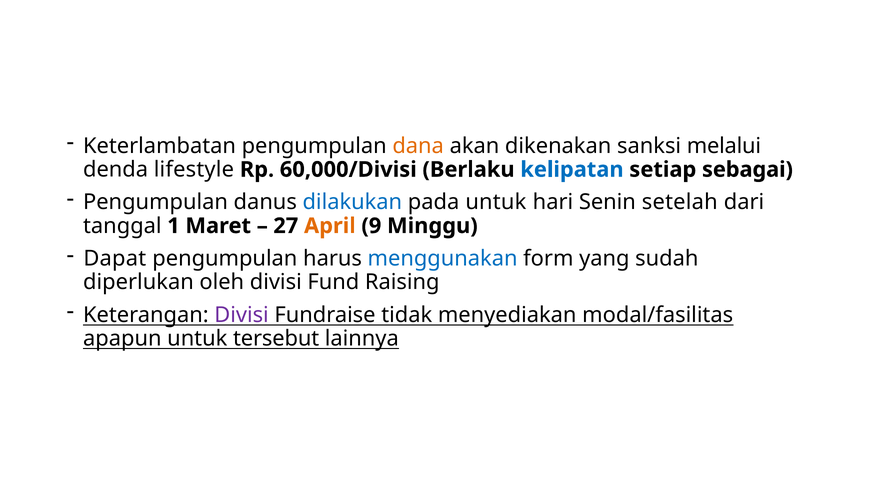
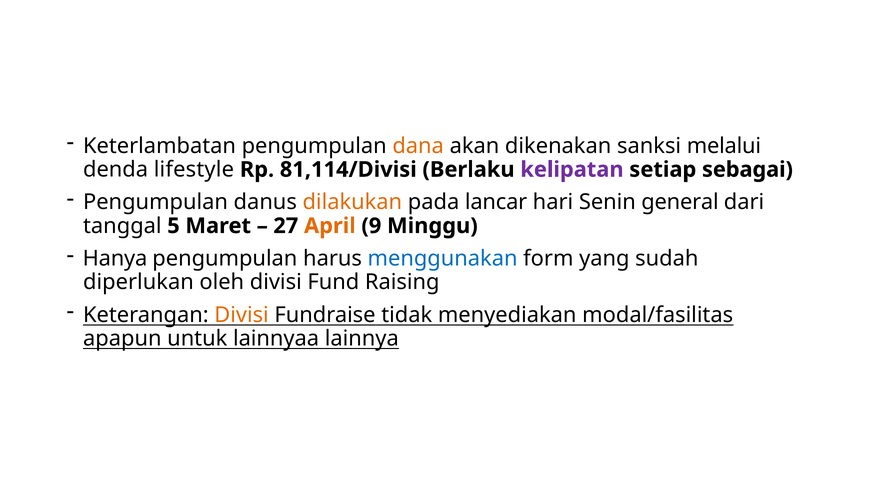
60,000/Divisi: 60,000/Divisi -> 81,114/Divisi
kelipatan colour: blue -> purple
dilakukan colour: blue -> orange
pada untuk: untuk -> lancar
setelah: setelah -> general
1: 1 -> 5
Dapat: Dapat -> Hanya
Divisi at (242, 315) colour: purple -> orange
tersebut: tersebut -> lainnyaa
